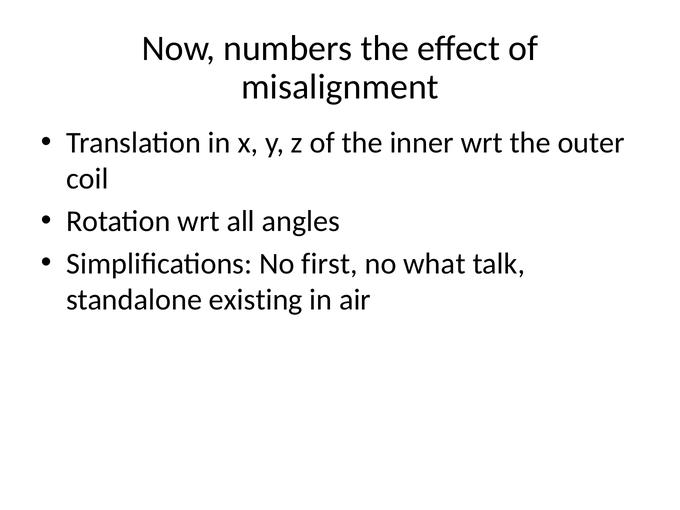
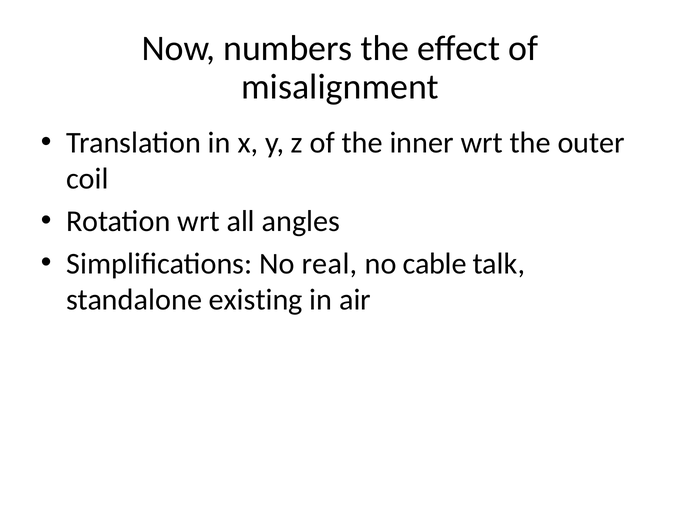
first: first -> real
what: what -> cable
